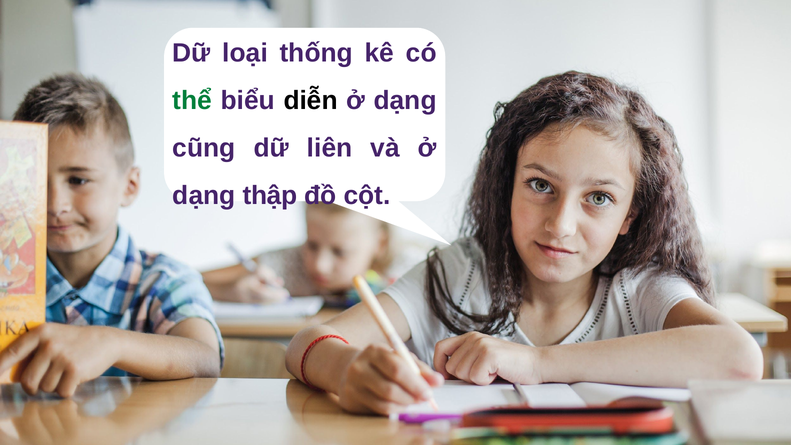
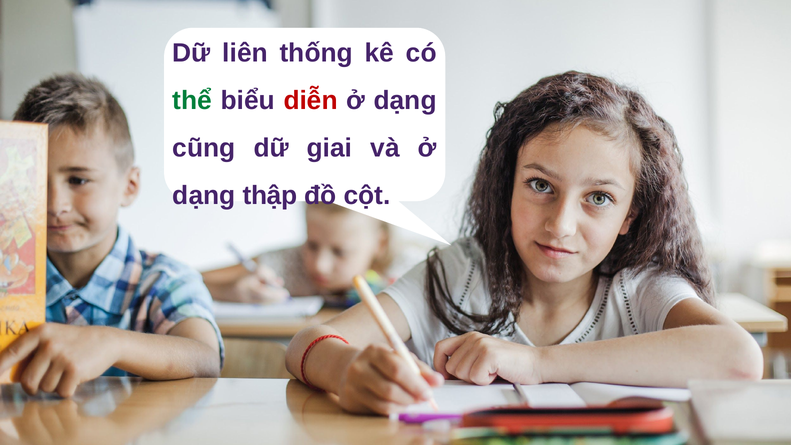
loại: loại -> liên
diễn colour: black -> red
liên: liên -> giai
